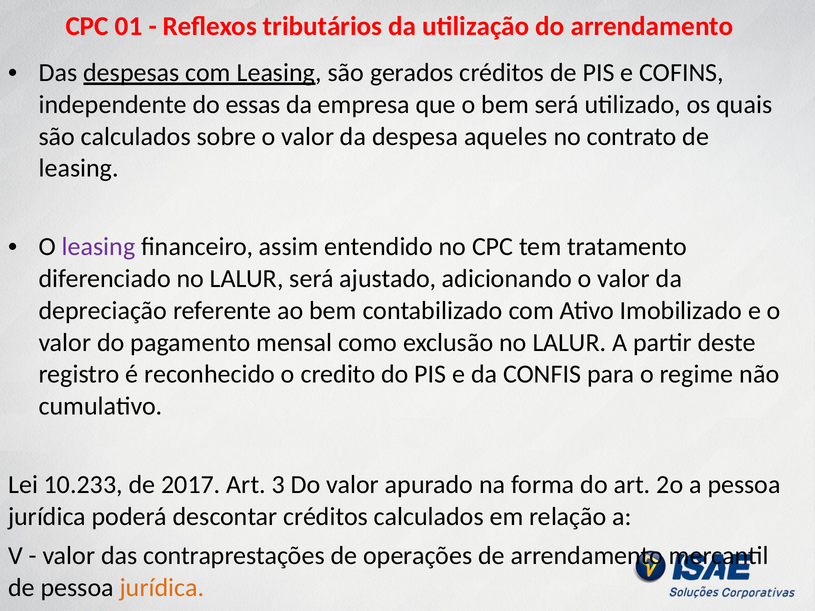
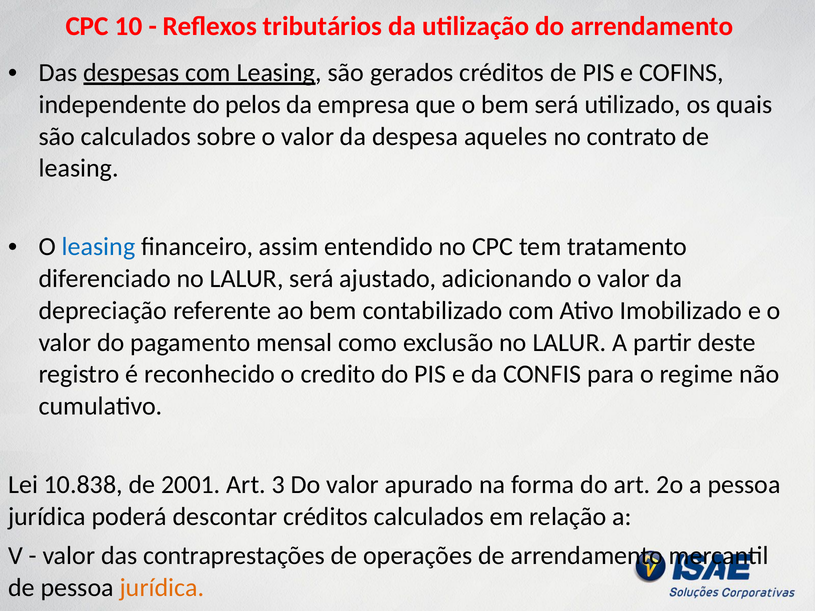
01: 01 -> 10
essas: essas -> pelos
leasing at (99, 247) colour: purple -> blue
10.233: 10.233 -> 10.838
2017: 2017 -> 2001
